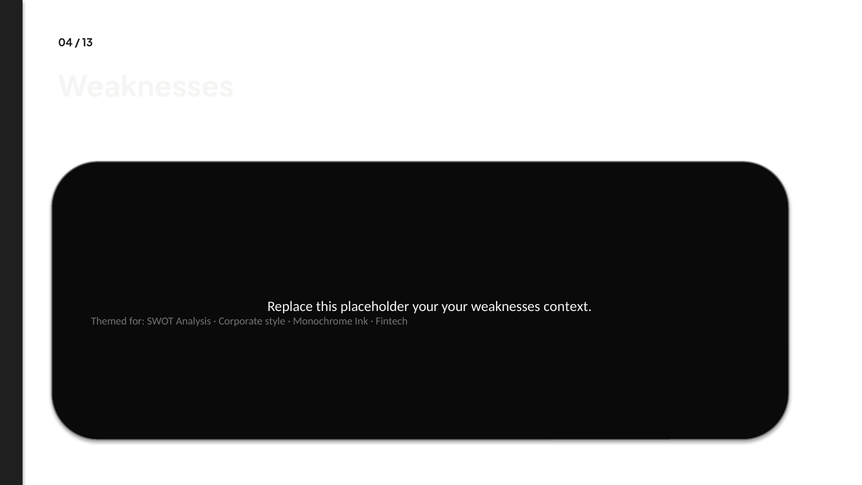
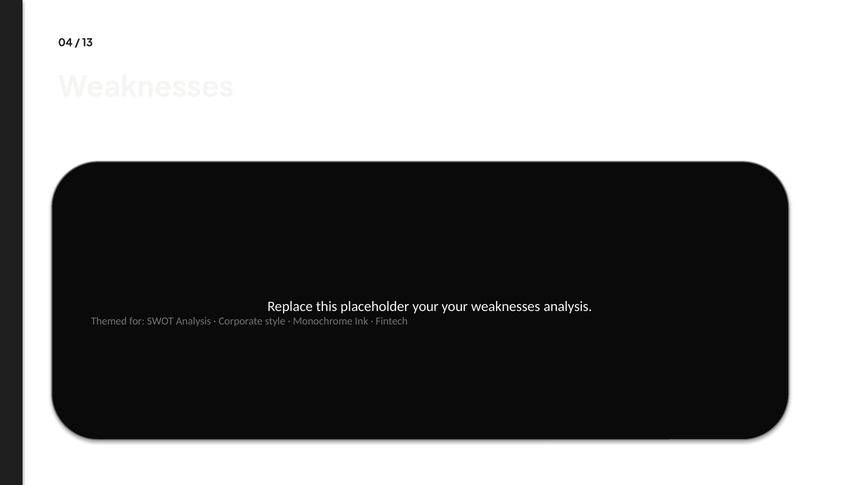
weaknesses context: context -> analysis
